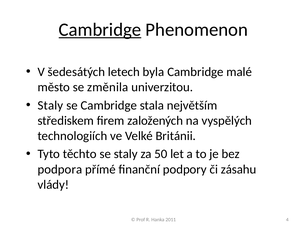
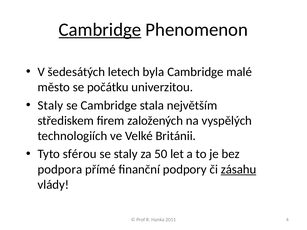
změnila: změnila -> počátku
těchto: těchto -> sférou
zásahu underline: none -> present
